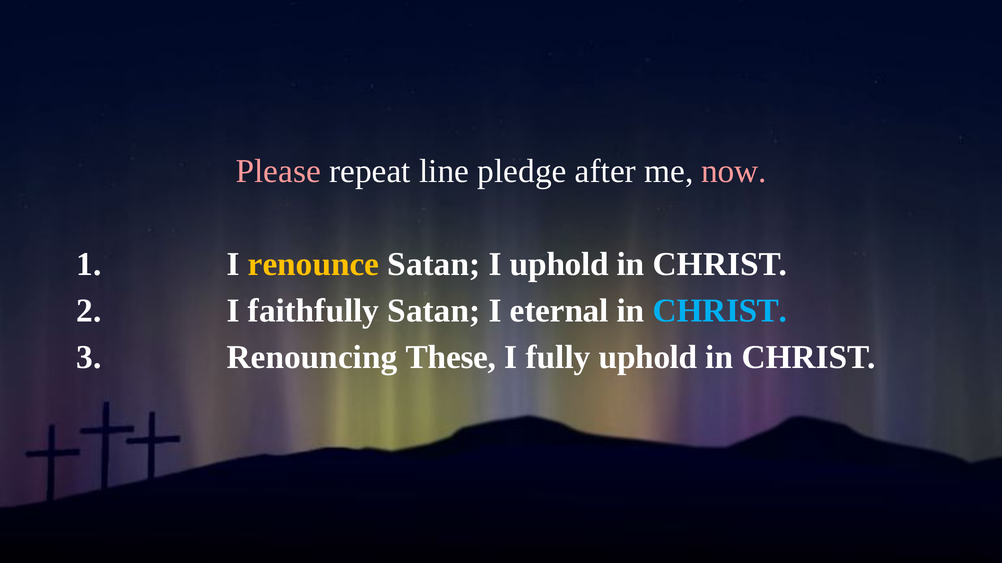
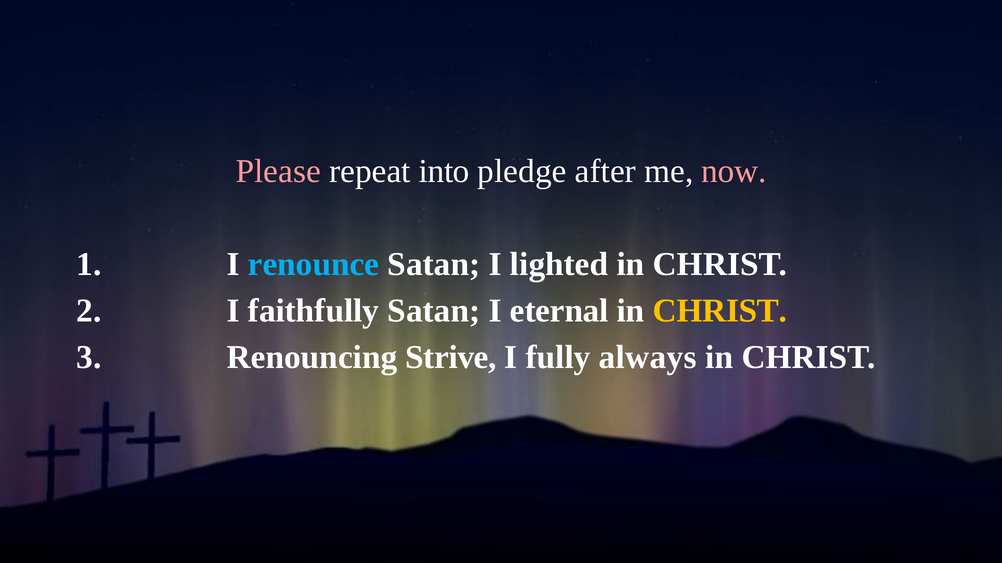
line: line -> into
renounce colour: yellow -> light blue
I uphold: uphold -> lighted
CHRIST at (720, 311) colour: light blue -> yellow
These: These -> Strive
fully uphold: uphold -> always
